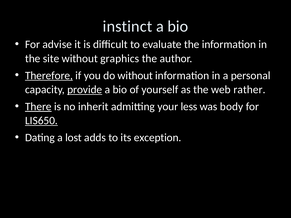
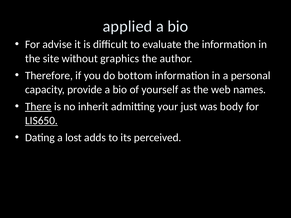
instinct: instinct -> applied
Therefore underline: present -> none
do without: without -> bottom
provide underline: present -> none
rather: rather -> names
less: less -> just
exception: exception -> perceived
